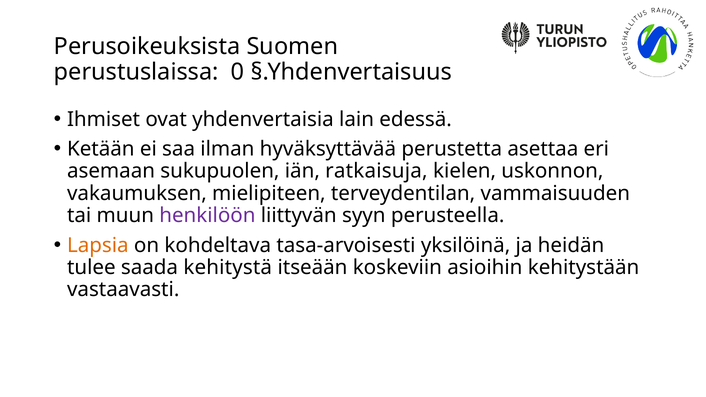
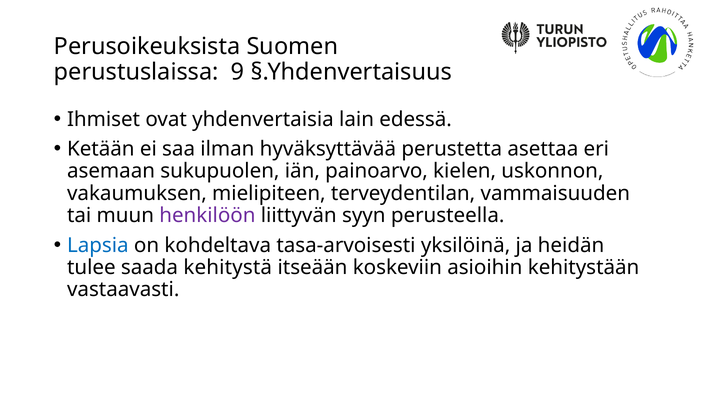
0: 0 -> 9
ratkaisuja: ratkaisuja -> painoarvo
Lapsia colour: orange -> blue
